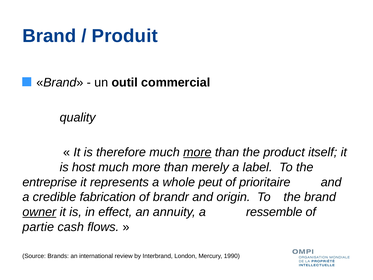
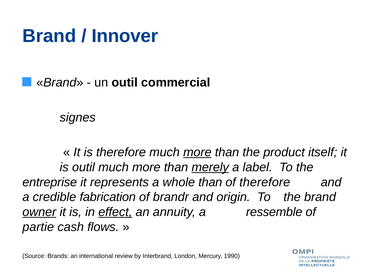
Produit: Produit -> Innover
quality: quality -> signes
is host: host -> outil
merely underline: none -> present
whole peut: peut -> than
of prioritaire: prioritaire -> therefore
effect underline: none -> present
